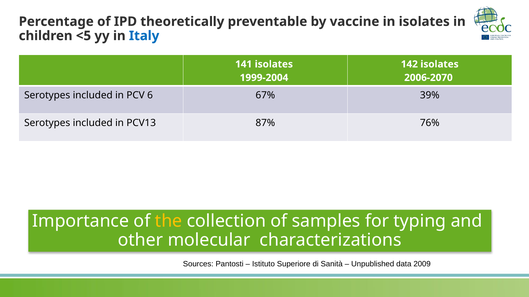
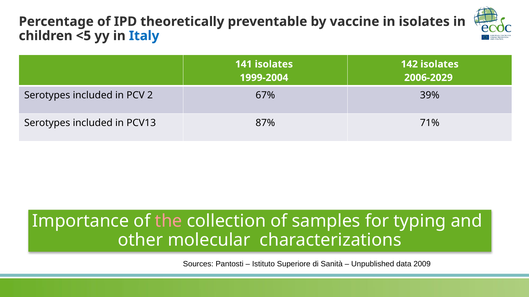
2006-2070: 2006-2070 -> 2006-2029
6: 6 -> 2
76%: 76% -> 71%
the colour: yellow -> pink
